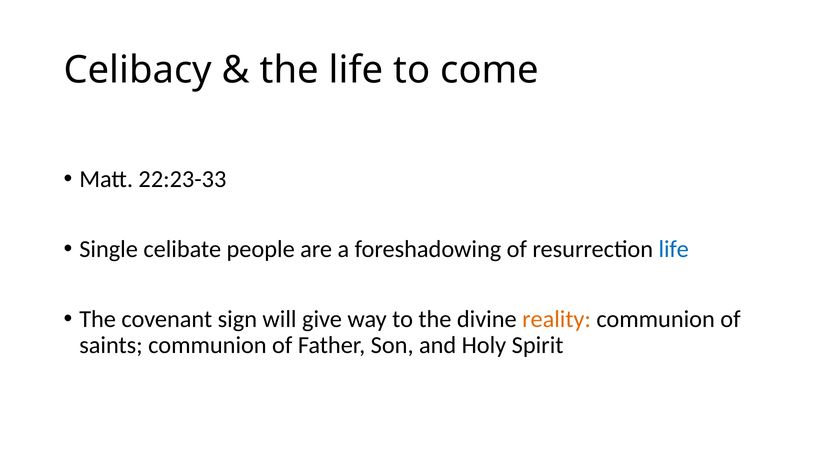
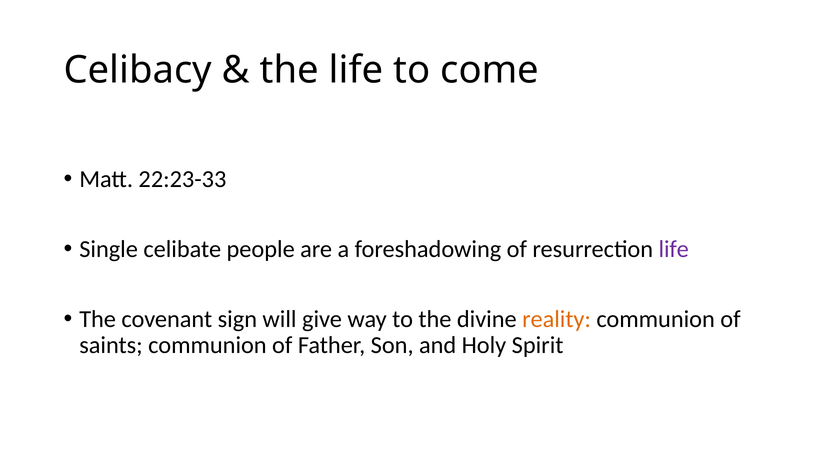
life at (674, 249) colour: blue -> purple
